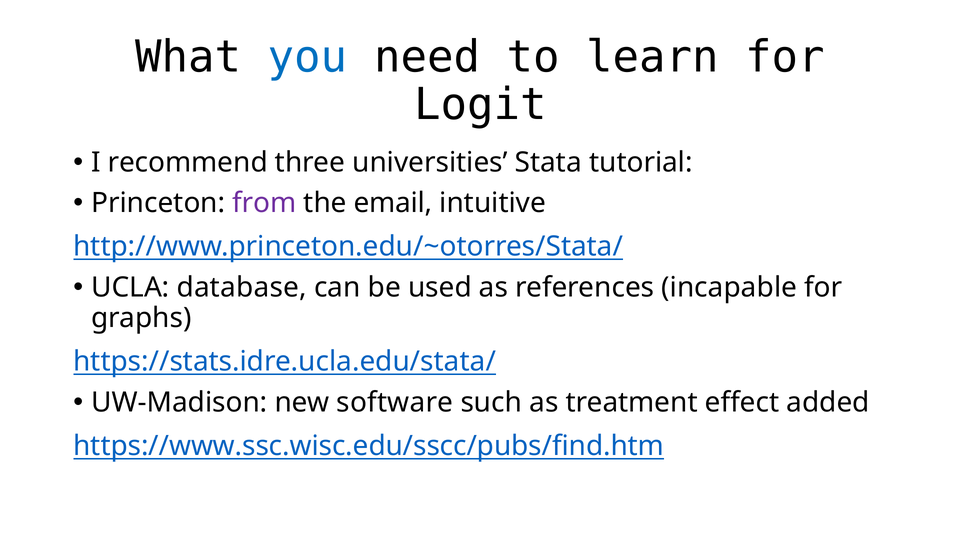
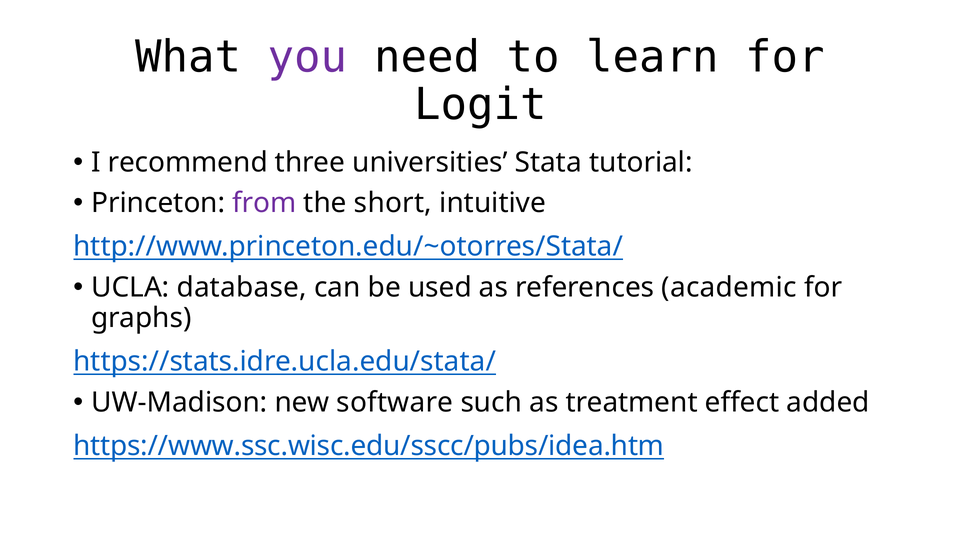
you colour: blue -> purple
email: email -> short
incapable: incapable -> academic
https://www.ssc.wisc.edu/sscc/pubs/find.htm: https://www.ssc.wisc.edu/sscc/pubs/find.htm -> https://www.ssc.wisc.edu/sscc/pubs/idea.htm
